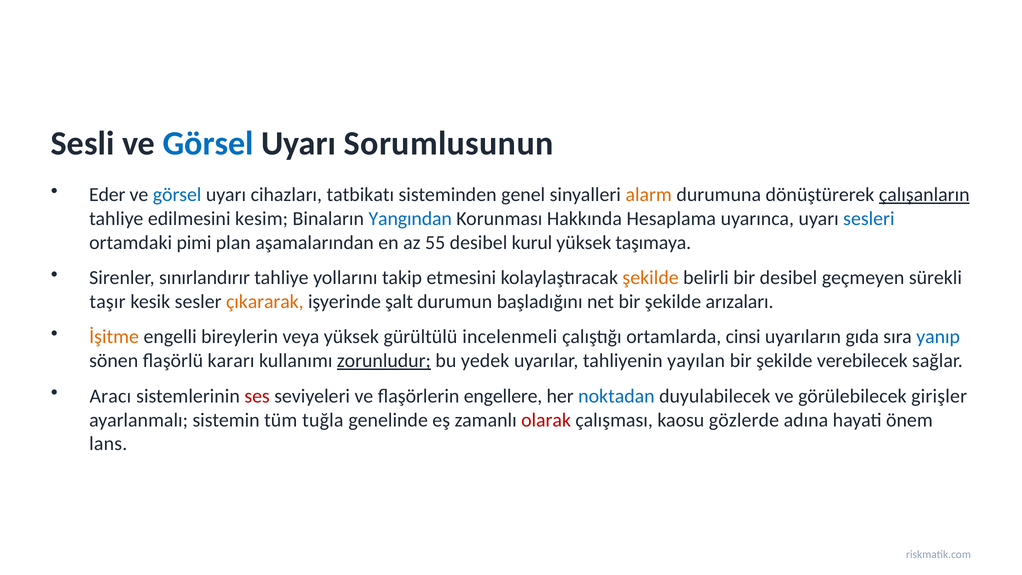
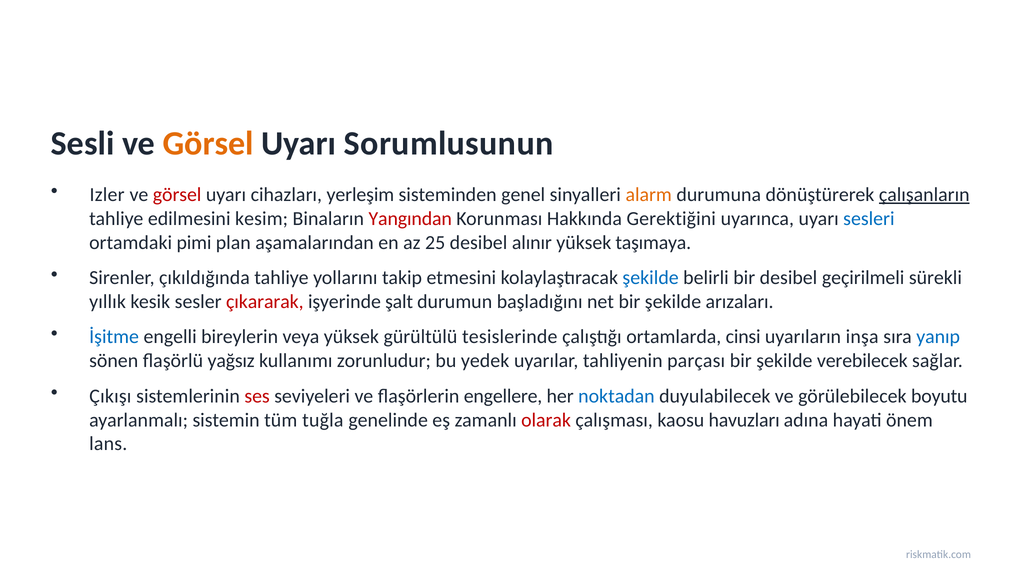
Görsel at (208, 143) colour: blue -> orange
Eder: Eder -> Izler
görsel at (177, 195) colour: blue -> red
tatbikatı: tatbikatı -> yerleşim
Yangından colour: blue -> red
Hesaplama: Hesaplama -> Gerektiğini
55: 55 -> 25
kurul: kurul -> alınır
sınırlandırır: sınırlandırır -> çıkıldığında
şekilde at (651, 278) colour: orange -> blue
geçmeyen: geçmeyen -> geçirilmeli
taşır: taşır -> yıllık
çıkararak colour: orange -> red
İşitme colour: orange -> blue
incelenmeli: incelenmeli -> tesislerinde
gıda: gıda -> inşa
kararı: kararı -> yağsız
zorunludur underline: present -> none
yayılan: yayılan -> parçası
Aracı: Aracı -> Çıkışı
girişler: girişler -> boyutu
gözlerde: gözlerde -> havuzları
